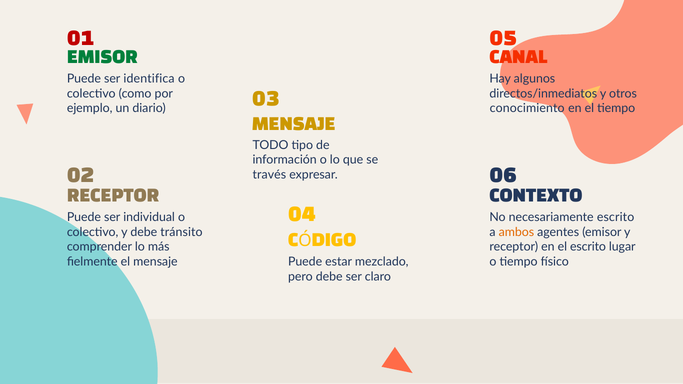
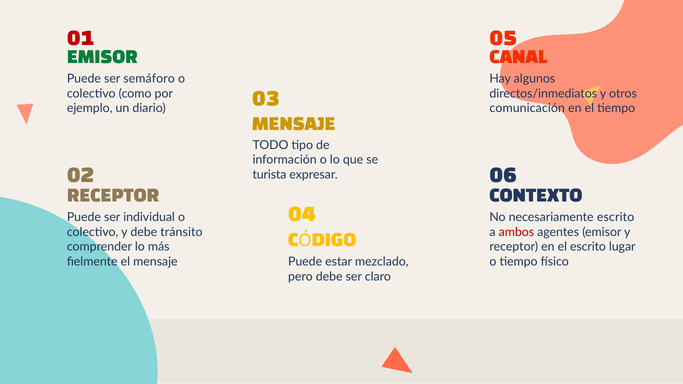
identifica: identifica -> semáforo
conocimiento: conocimiento -> comunicación
través: través -> turista
ambos colour: orange -> red
